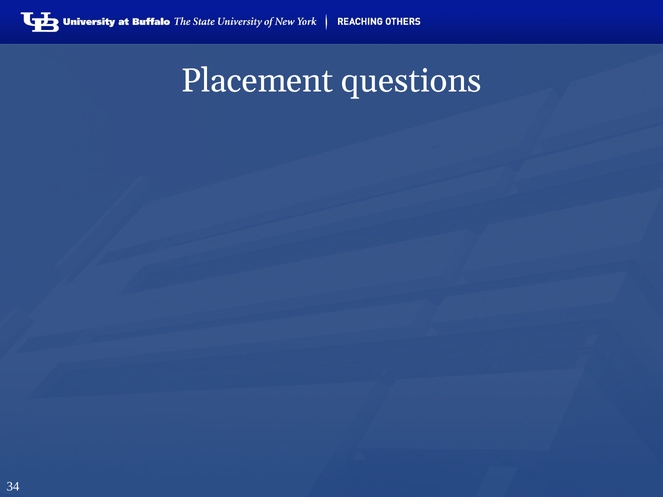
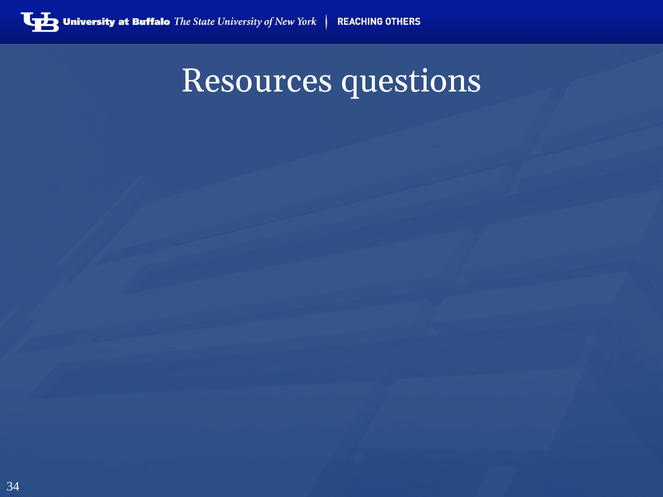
Placement: Placement -> Resources
